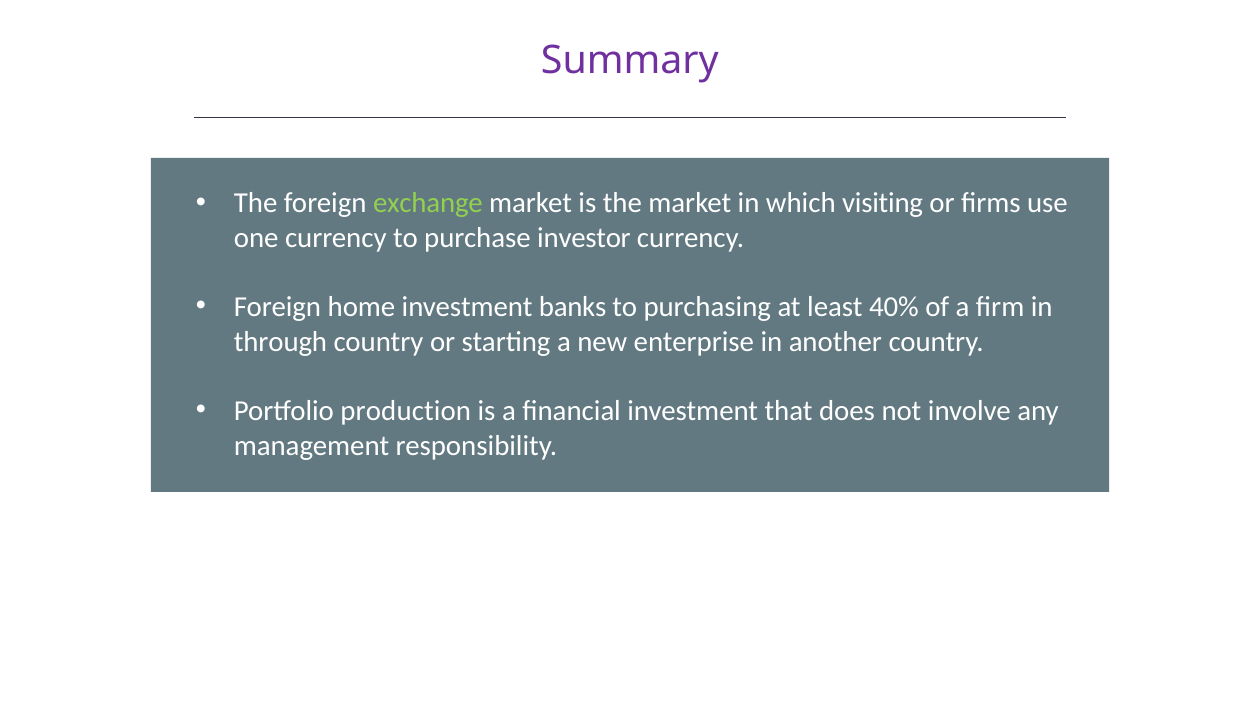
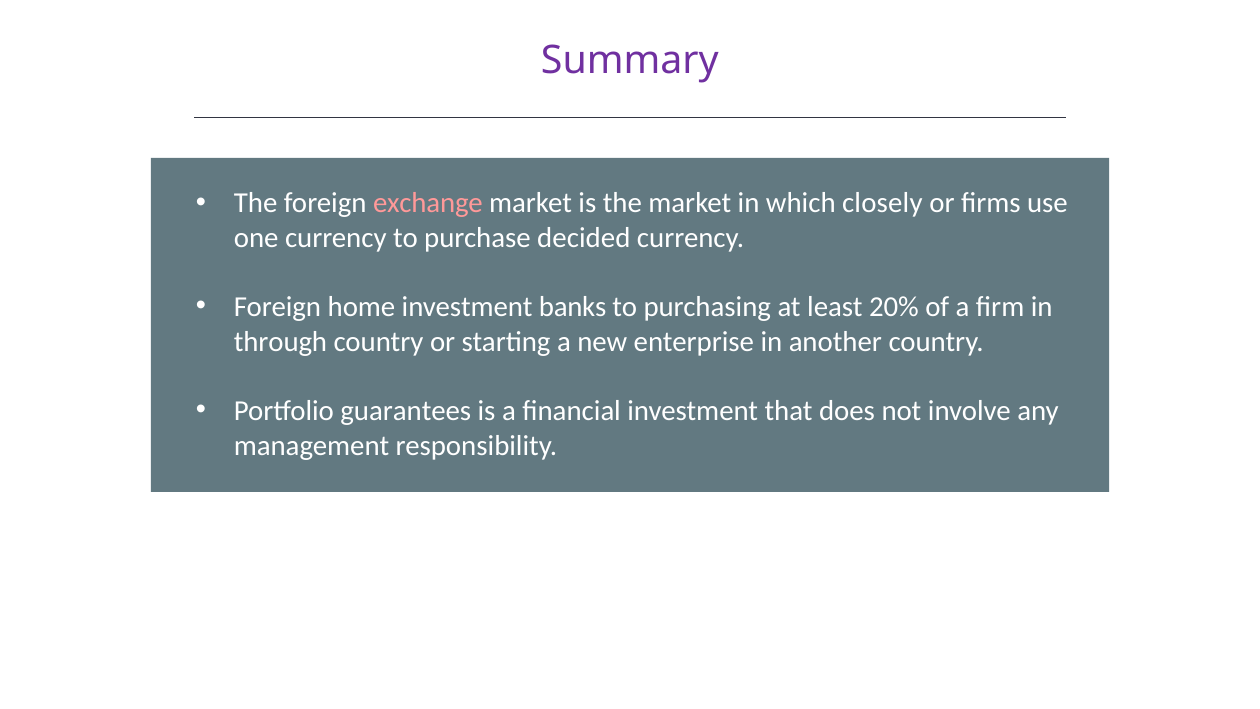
exchange colour: light green -> pink
visiting: visiting -> closely
investor: investor -> decided
40%: 40% -> 20%
production: production -> guarantees
